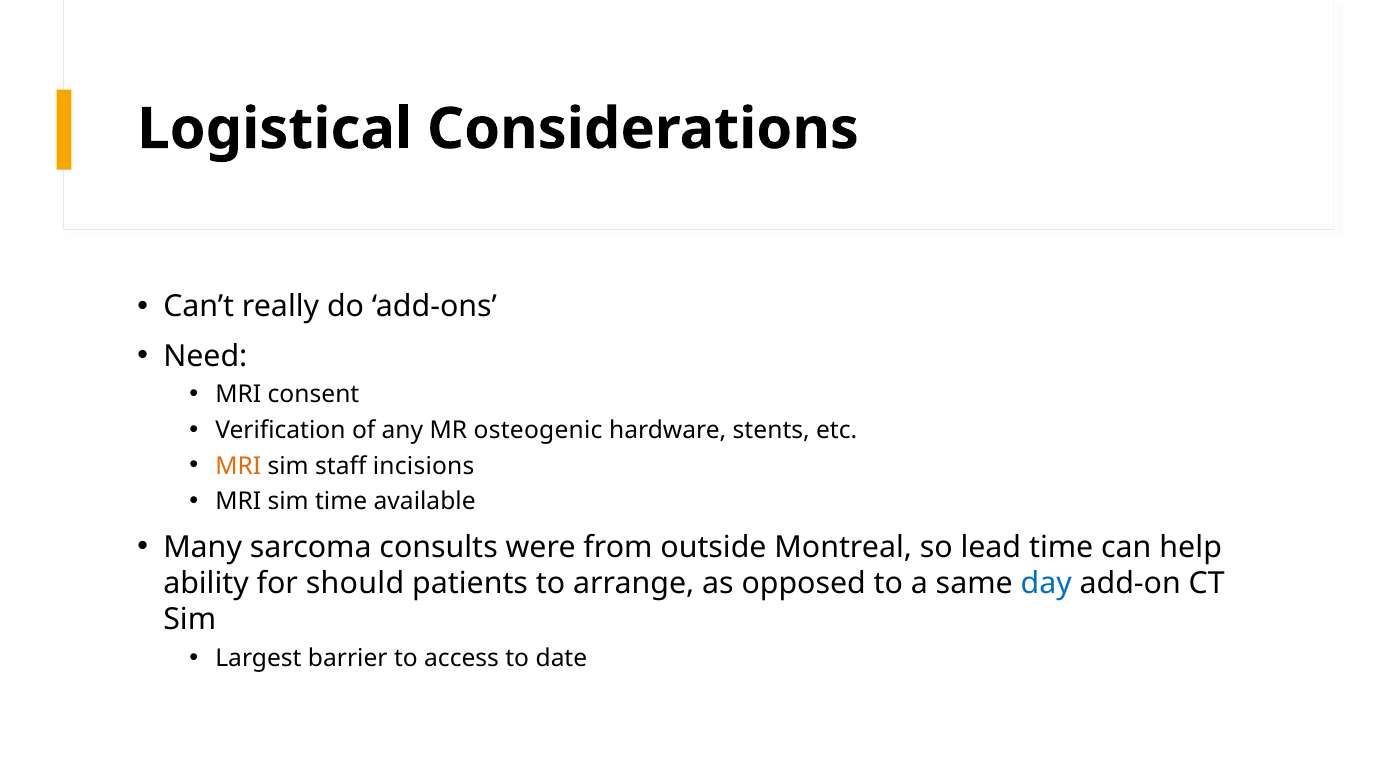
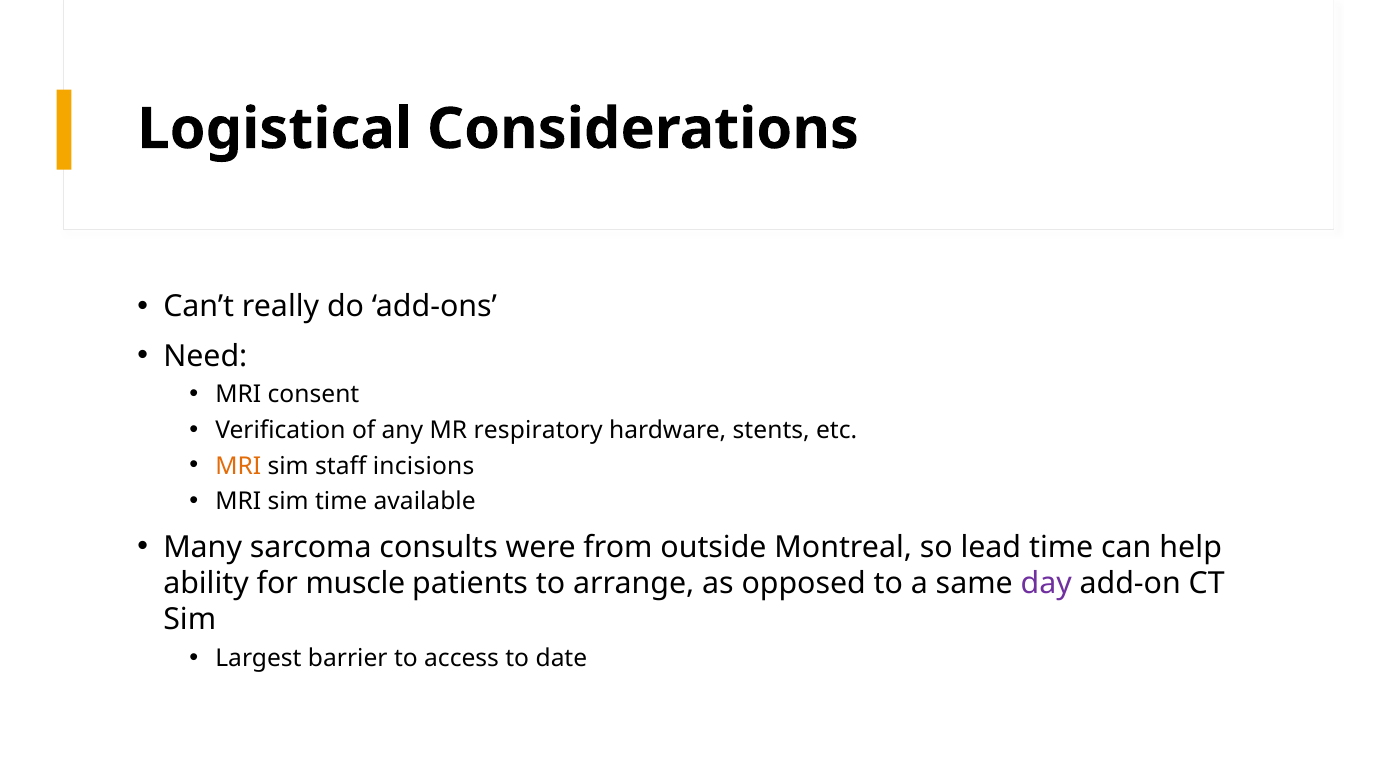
osteogenic: osteogenic -> respiratory
should: should -> muscle
day colour: blue -> purple
